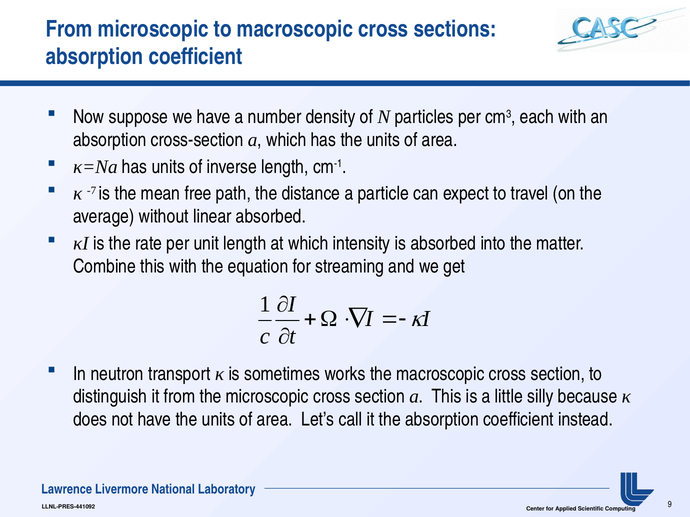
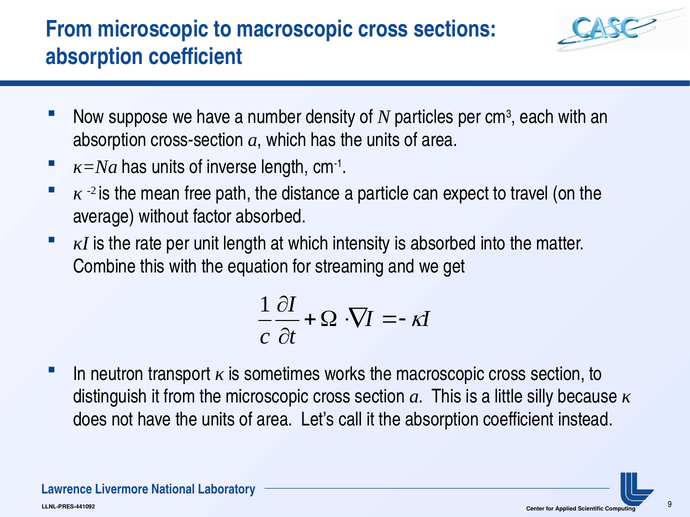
-7: -7 -> -2
linear: linear -> factor
